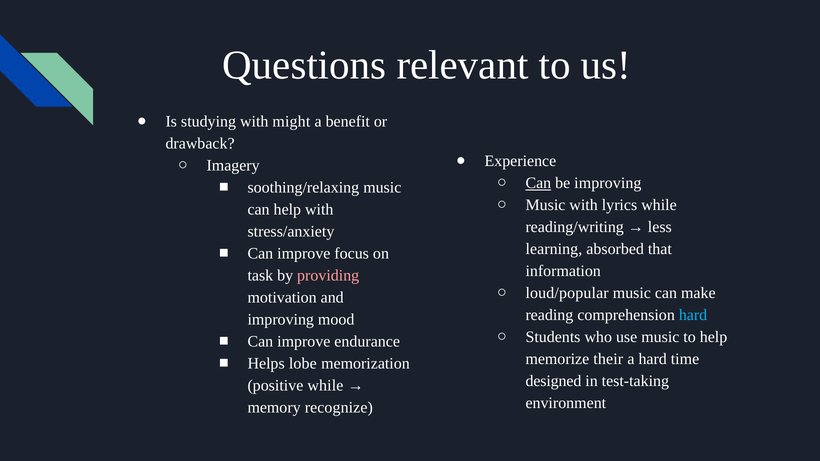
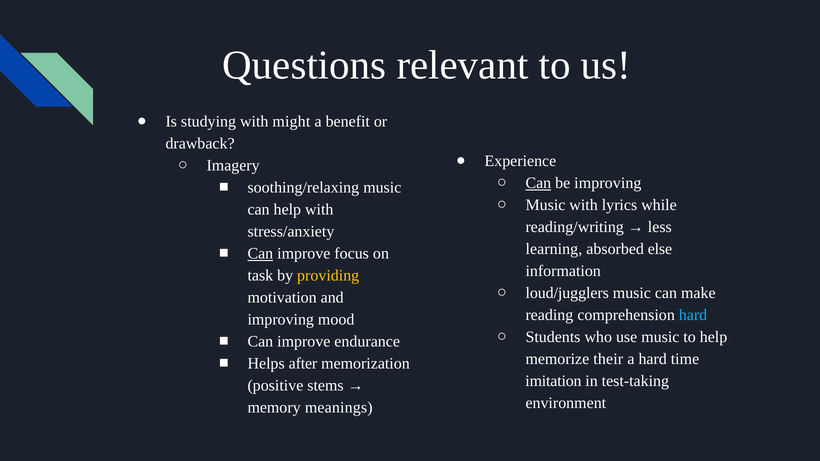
that: that -> else
Can at (260, 254) underline: none -> present
providing colour: pink -> yellow
loud/popular: loud/popular -> loud/jugglers
lobe: lobe -> after
designed: designed -> imitation
positive while: while -> stems
recognize: recognize -> meanings
